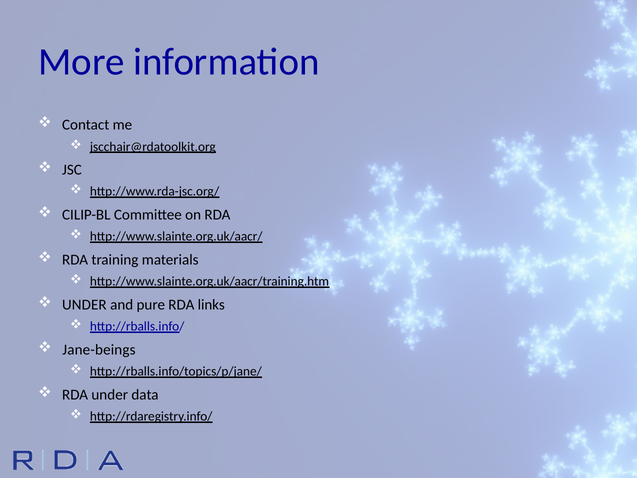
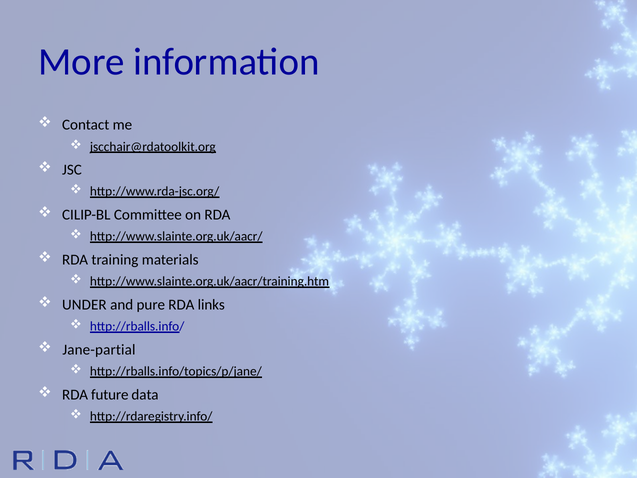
Jane-beings: Jane-beings -> Jane-partial
RDA under: under -> future
